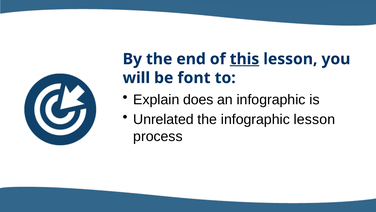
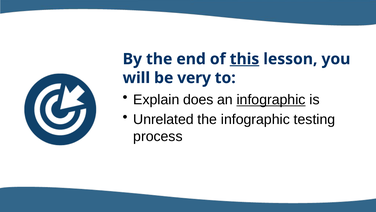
font: font -> very
infographic at (271, 100) underline: none -> present
infographic lesson: lesson -> testing
